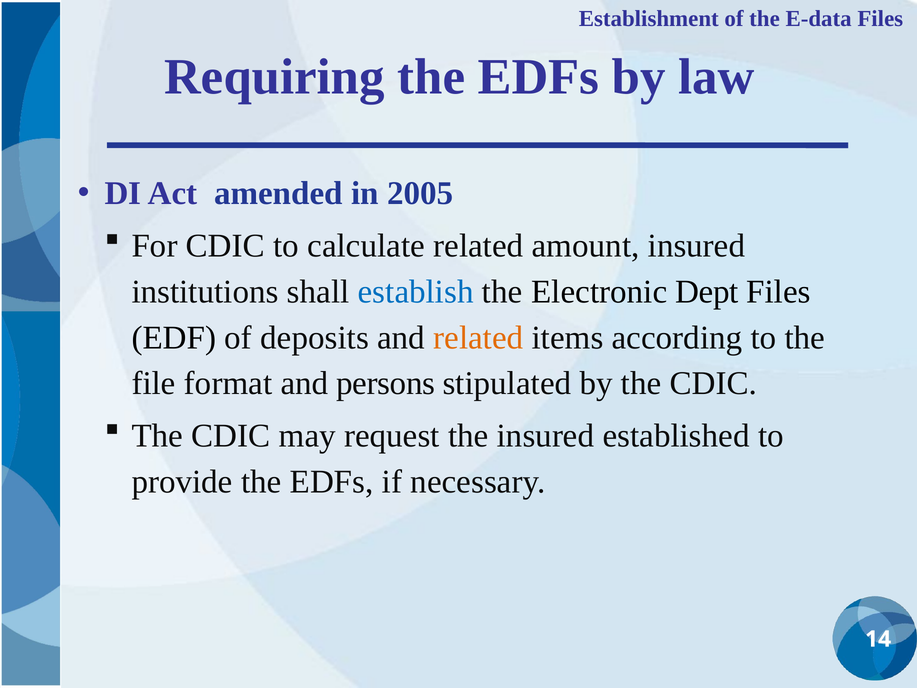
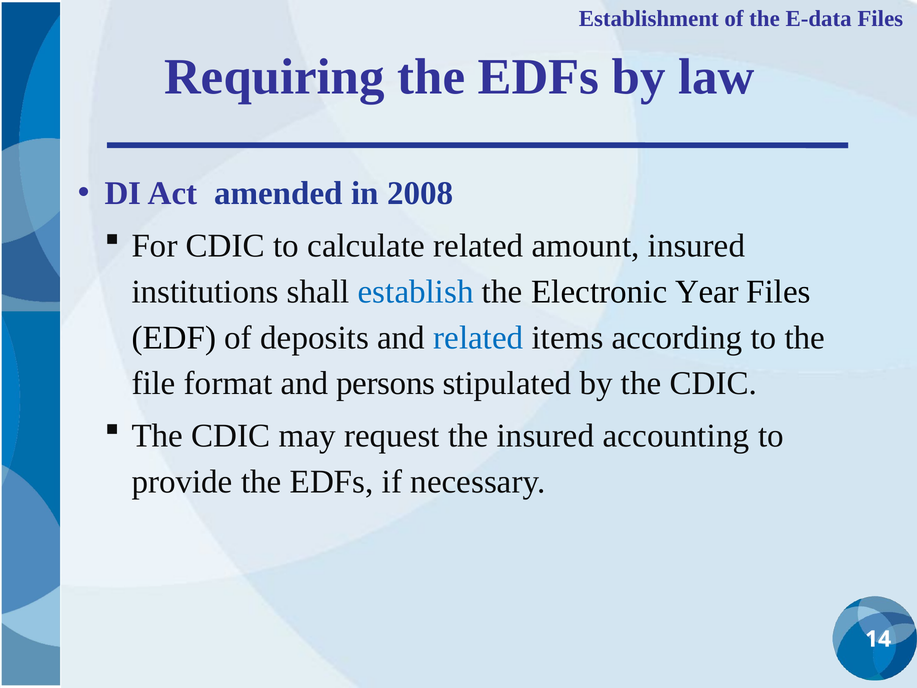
2005: 2005 -> 2008
Dept: Dept -> Year
related at (478, 337) colour: orange -> blue
established: established -> accounting
